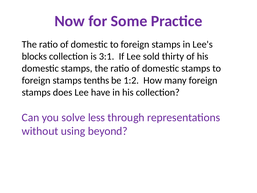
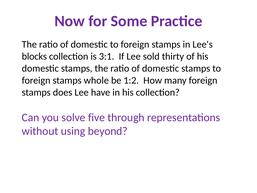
tenths: tenths -> whole
less: less -> five
